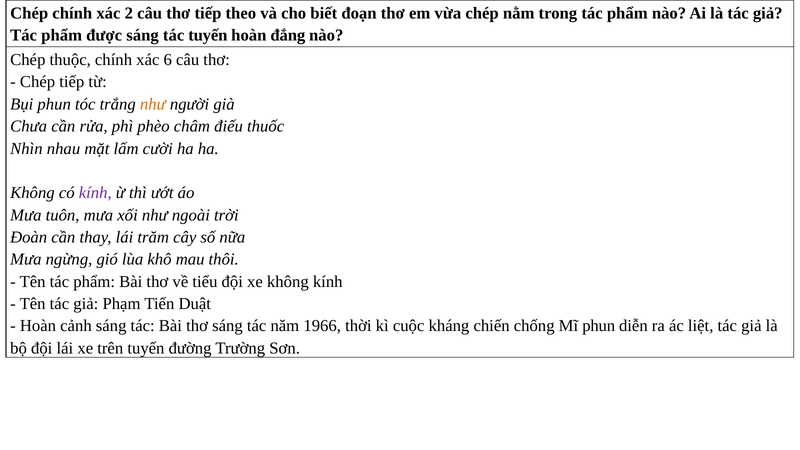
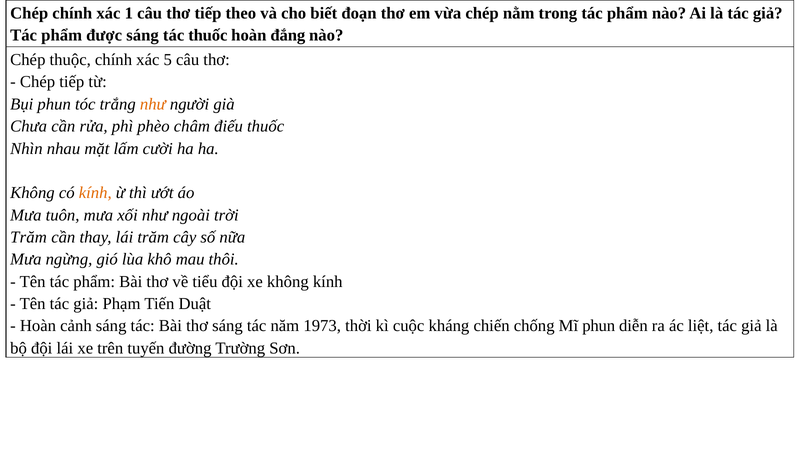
2: 2 -> 1
tác tuyến: tuyến -> thuốc
6: 6 -> 5
kính at (95, 193) colour: purple -> orange
Đoàn at (29, 237): Đoàn -> Trăm
1966: 1966 -> 1973
